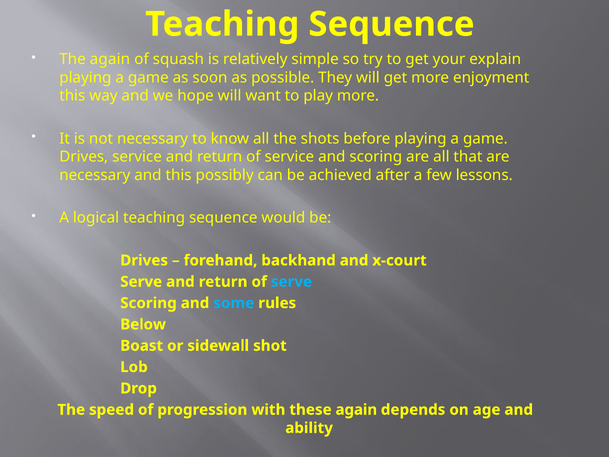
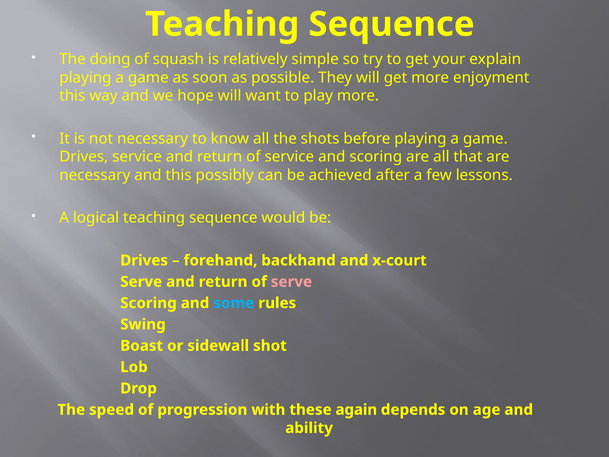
The again: again -> doing
serve at (291, 282) colour: light blue -> pink
Below: Below -> Swing
